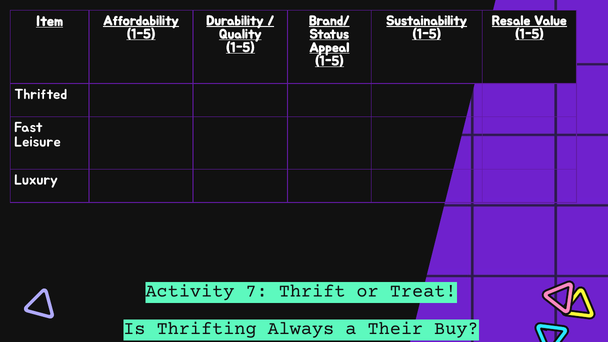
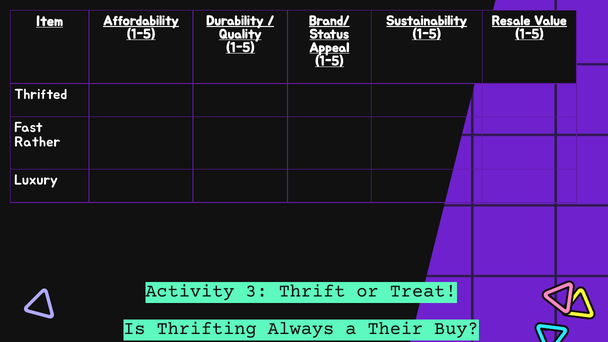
Leisure: Leisure -> Rather
7: 7 -> 3
